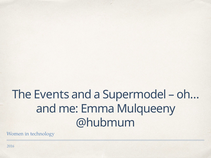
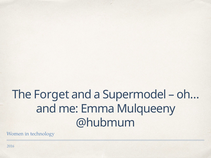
Events: Events -> Forget
